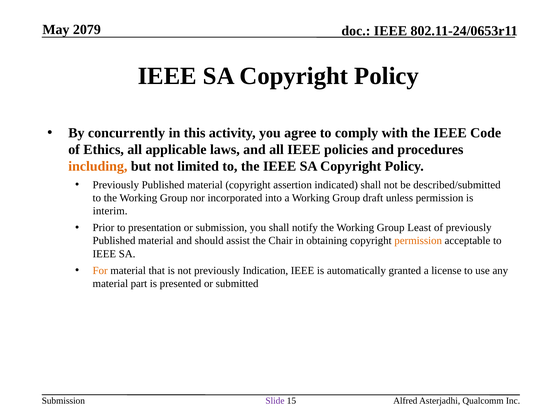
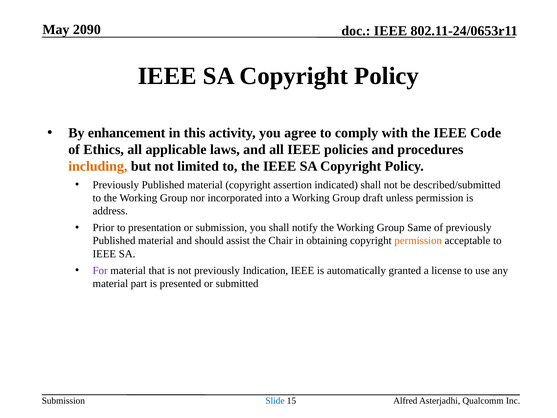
2079: 2079 -> 2090
concurrently: concurrently -> enhancement
interim: interim -> address
Least: Least -> Same
For colour: orange -> purple
Slide colour: purple -> blue
